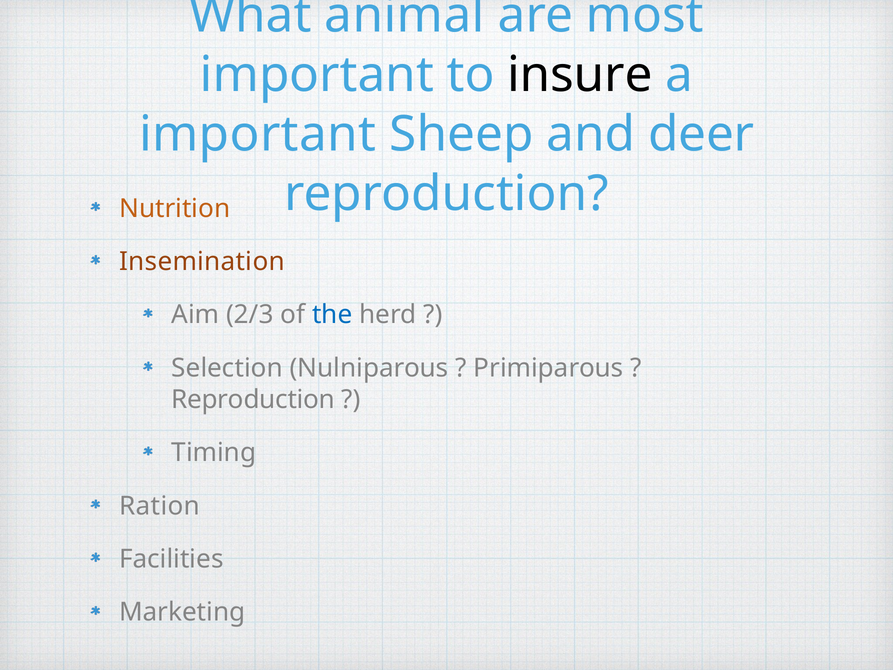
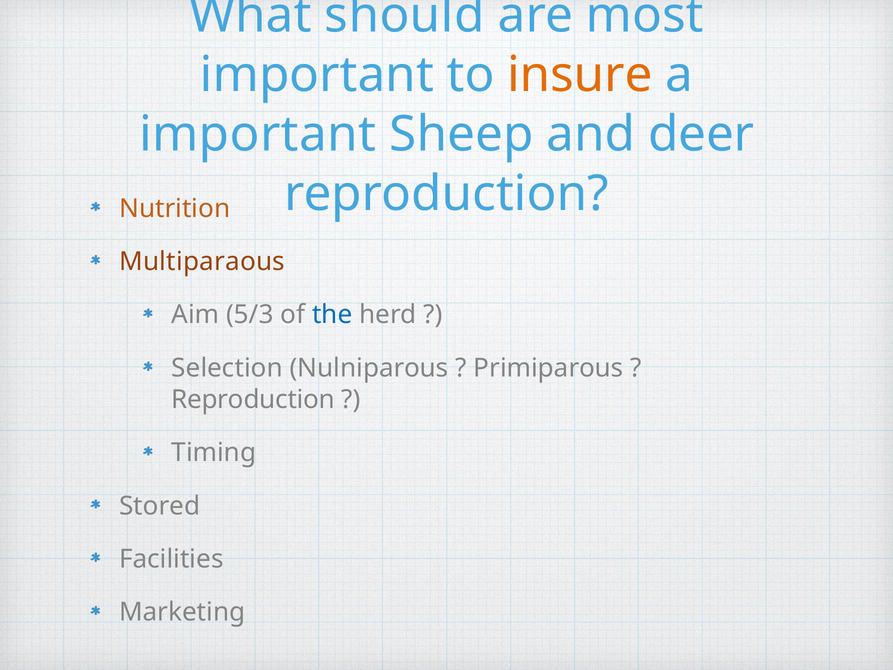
animal: animal -> should
insure colour: black -> orange
Insemination: Insemination -> Multiparaous
2/3: 2/3 -> 5/3
Ration: Ration -> Stored
